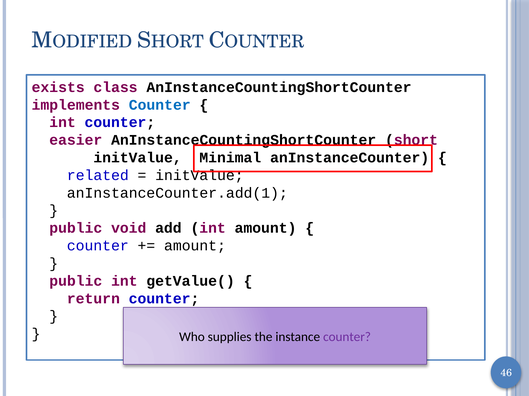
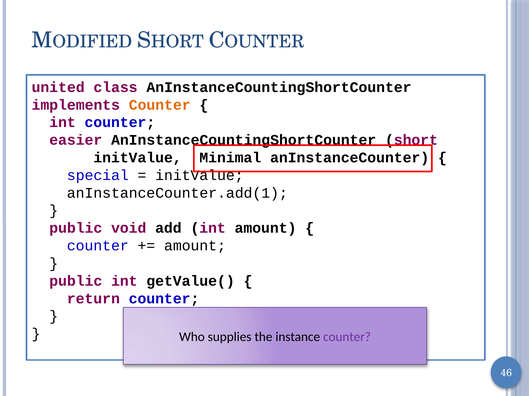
exists: exists -> united
Counter at (160, 105) colour: blue -> orange
related: related -> special
